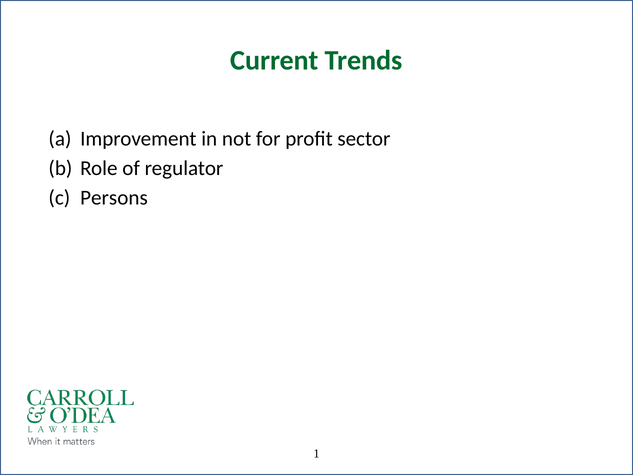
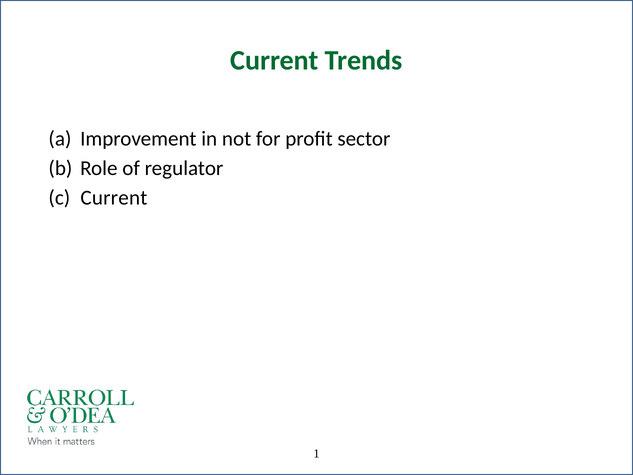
Persons at (114, 198): Persons -> Current
